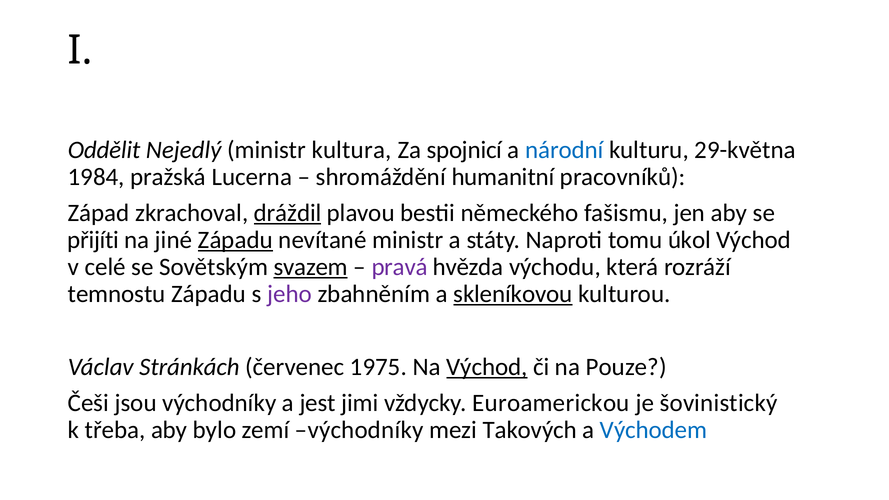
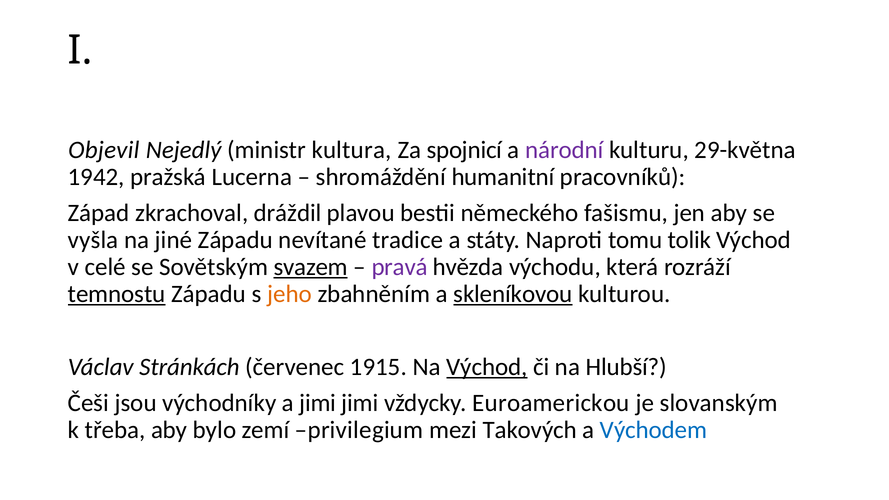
Oddělit: Oddělit -> Objevil
národní colour: blue -> purple
1984: 1984 -> 1942
dráždil underline: present -> none
přijíti: přijíti -> vyšla
Západu at (235, 240) underline: present -> none
nevítané ministr: ministr -> tradice
úkol: úkol -> tolik
temnostu underline: none -> present
jeho colour: purple -> orange
1975: 1975 -> 1915
Pouze: Pouze -> Hlubší
a jest: jest -> jimi
šovinistický: šovinistický -> slovanským
zemí východníky: východníky -> privilegium
